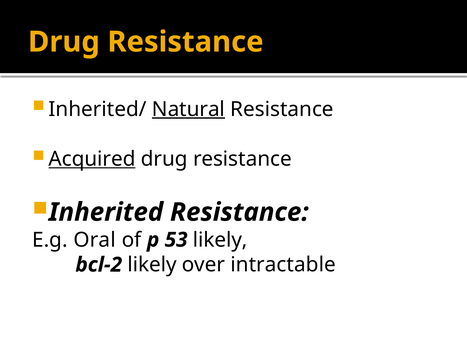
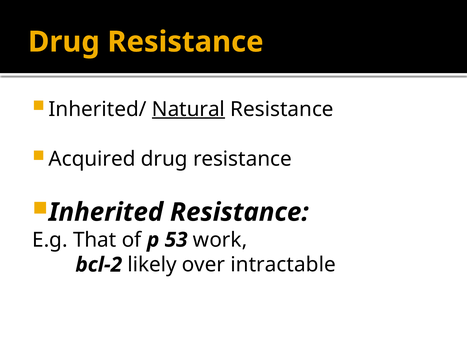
Acquired underline: present -> none
Oral: Oral -> That
53 likely: likely -> work
